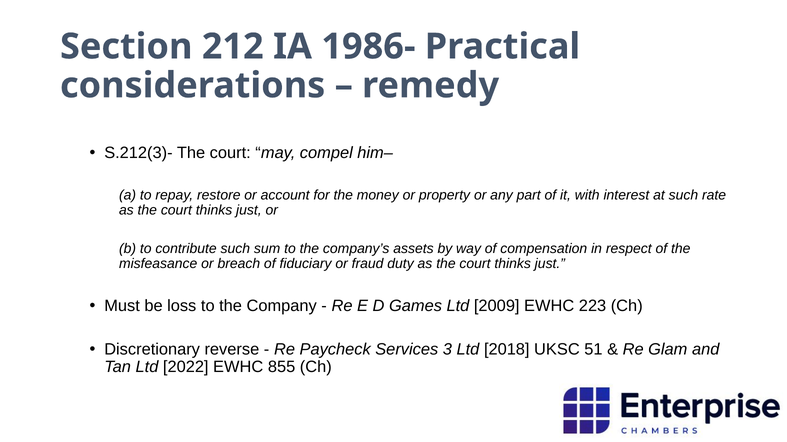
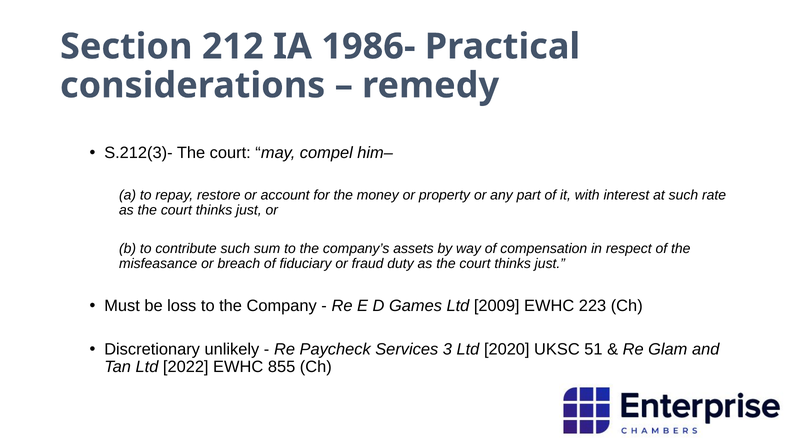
reverse: reverse -> unlikely
2018: 2018 -> 2020
